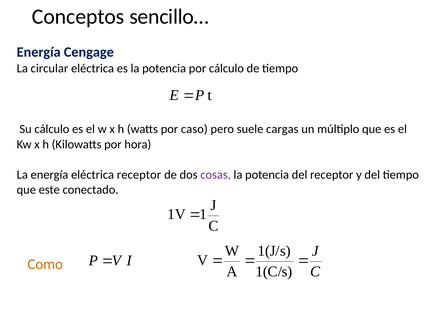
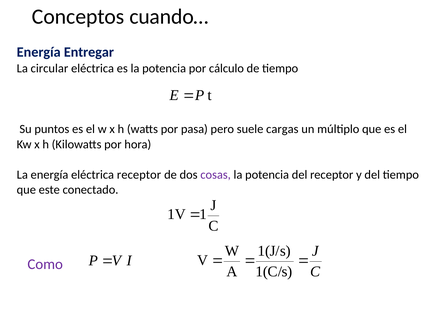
sencillo…: sencillo… -> cuando…
Cengage: Cengage -> Entregar
Su cálculo: cálculo -> puntos
caso: caso -> pasa
Como colour: orange -> purple
